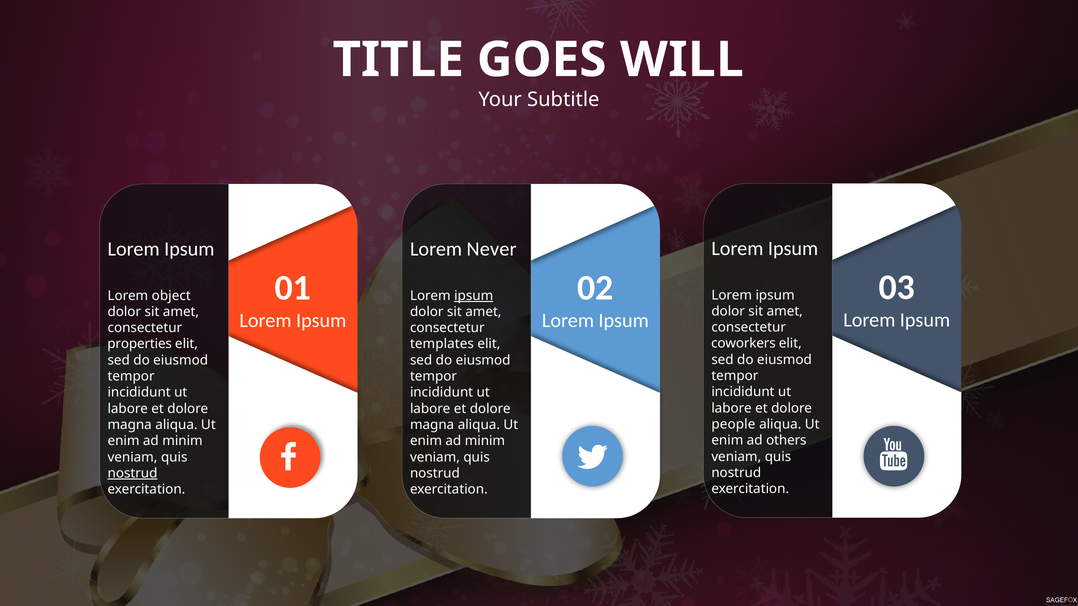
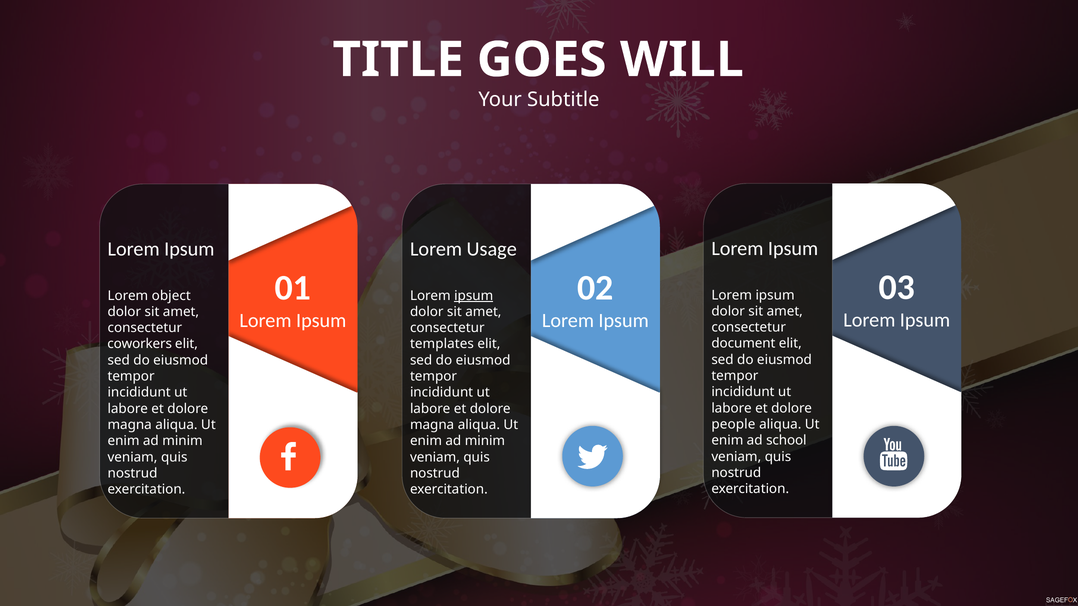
Never: Never -> Usage
coworkers: coworkers -> document
properties: properties -> coworkers
others: others -> school
nostrud at (133, 474) underline: present -> none
